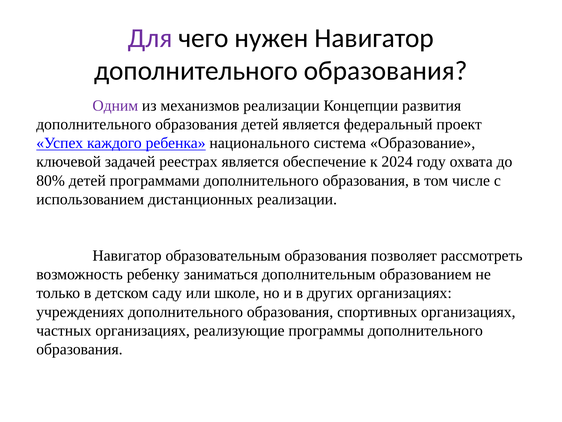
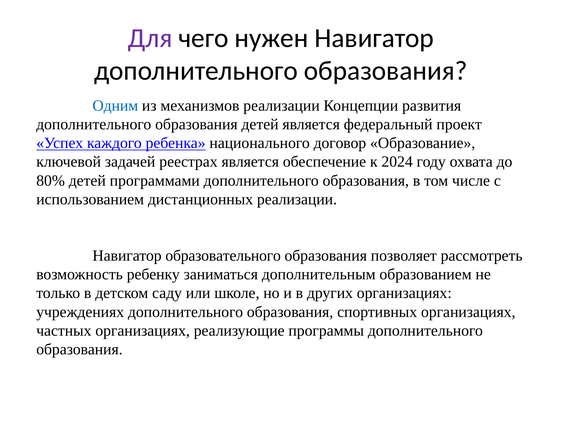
Одним colour: purple -> blue
система: система -> договор
образовательным: образовательным -> образовательного
